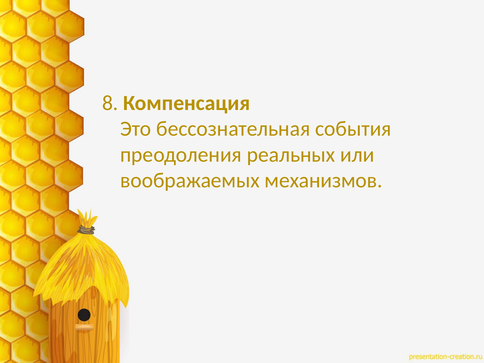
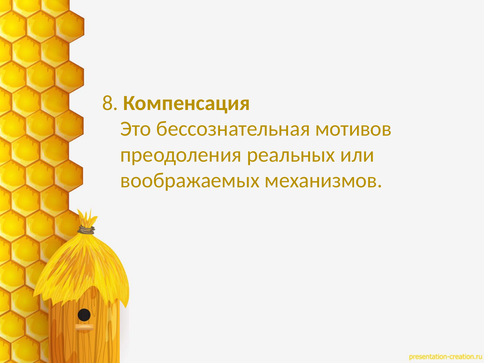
события: события -> мотивов
